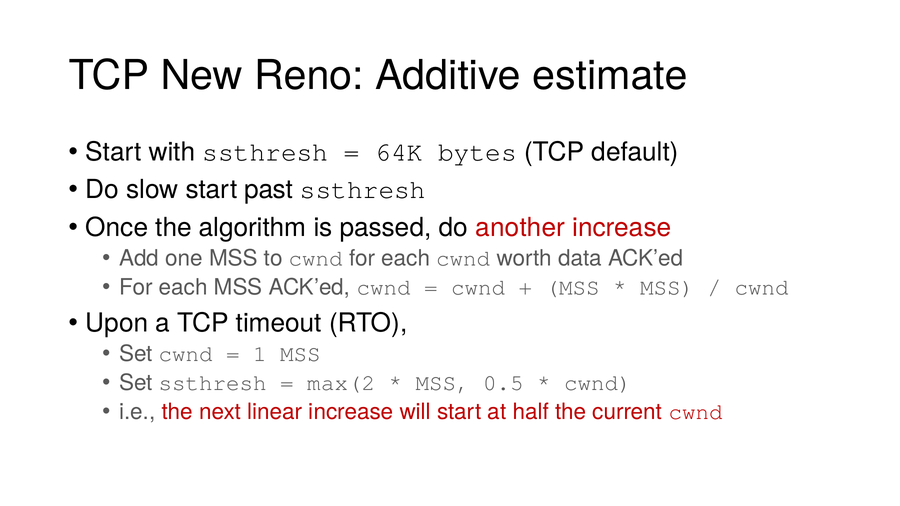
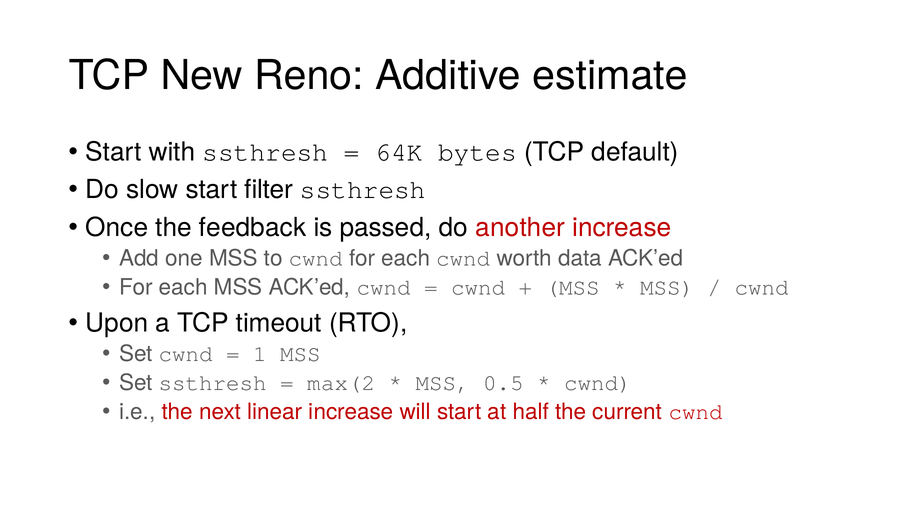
past: past -> filter
algorithm: algorithm -> feedback
